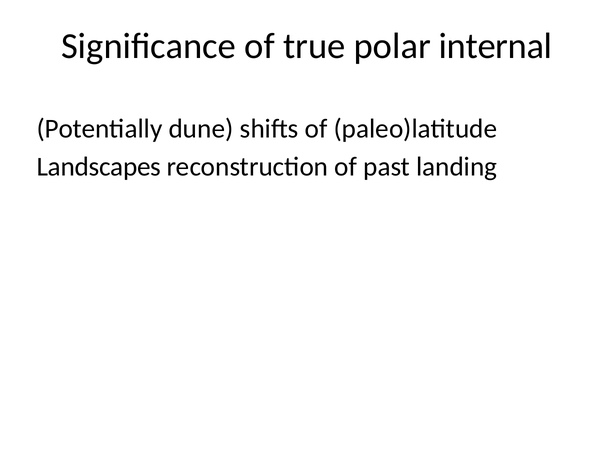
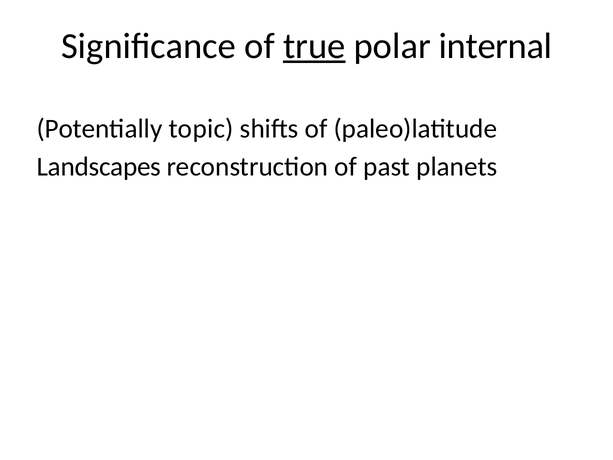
true underline: none -> present
dune: dune -> topic
landing: landing -> planets
